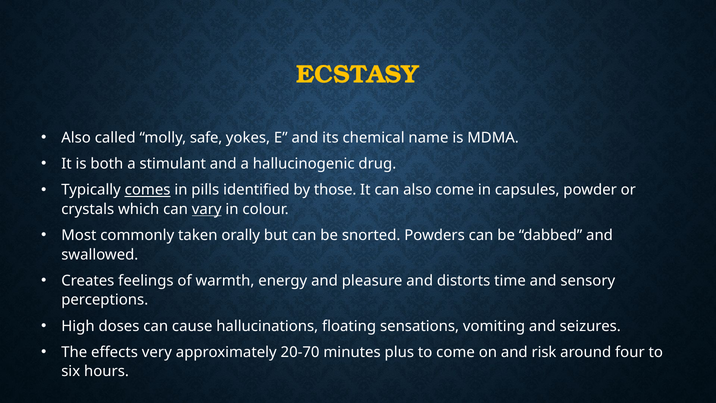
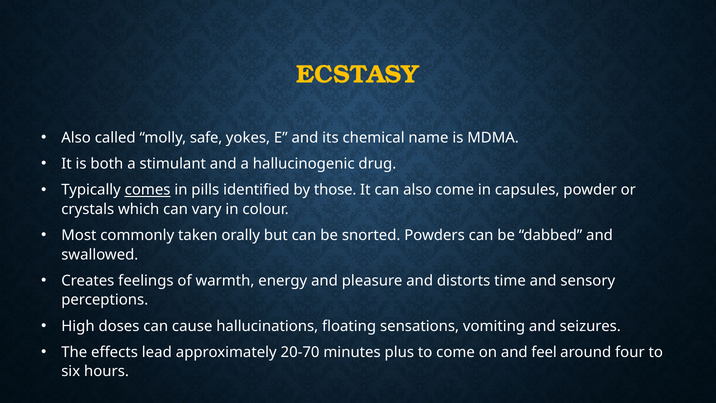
vary underline: present -> none
very: very -> lead
risk: risk -> feel
